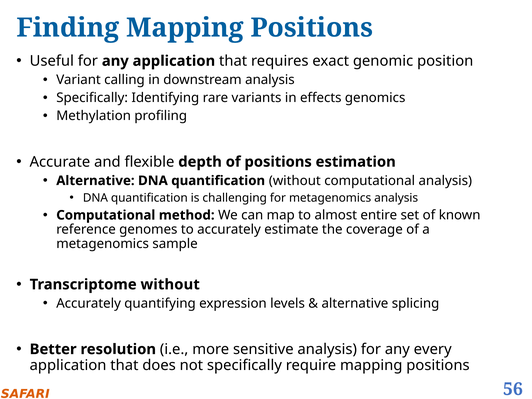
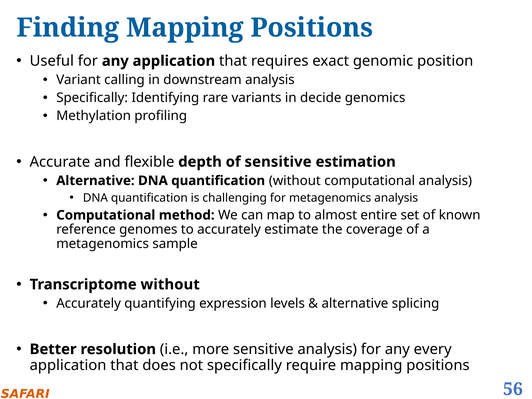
effects: effects -> decide
of positions: positions -> sensitive
